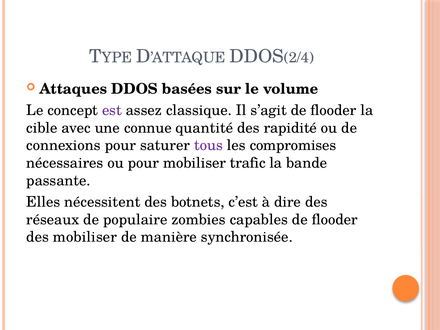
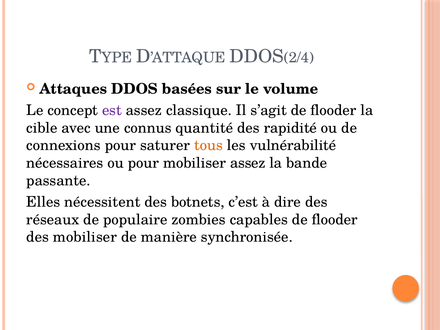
connue: connue -> connus
tous colour: purple -> orange
compromises: compromises -> vulnérabilité
mobiliser trafic: trafic -> assez
